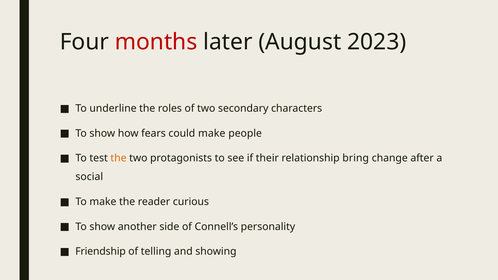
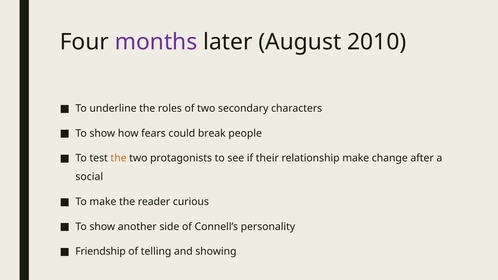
months colour: red -> purple
2023: 2023 -> 2010
could make: make -> break
relationship bring: bring -> make
